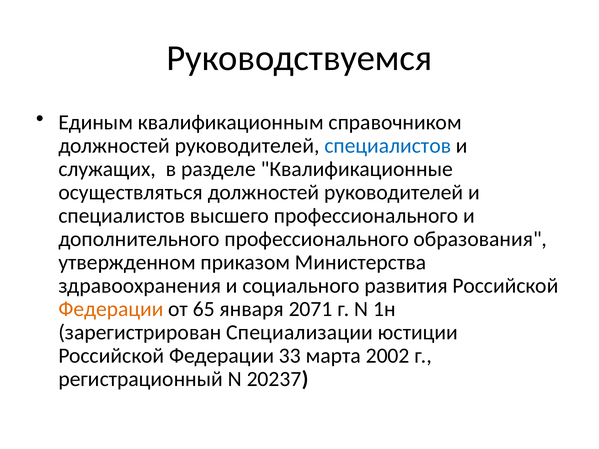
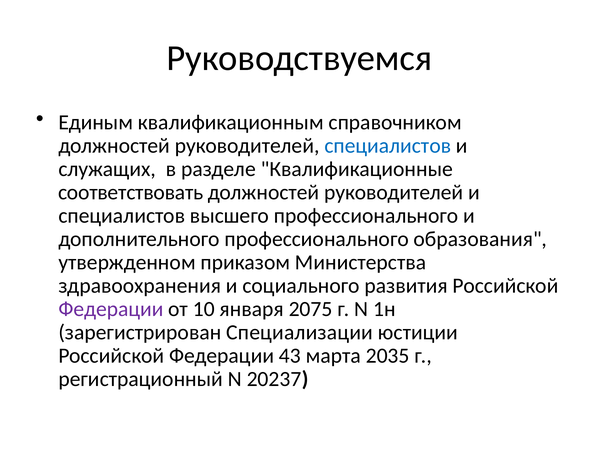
осуществляться: осуществляться -> соответствовать
Федерации at (111, 309) colour: orange -> purple
65: 65 -> 10
2071: 2071 -> 2075
33: 33 -> 43
2002: 2002 -> 2035
